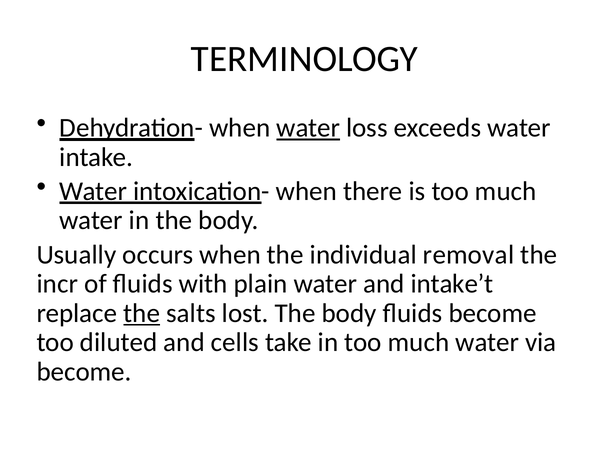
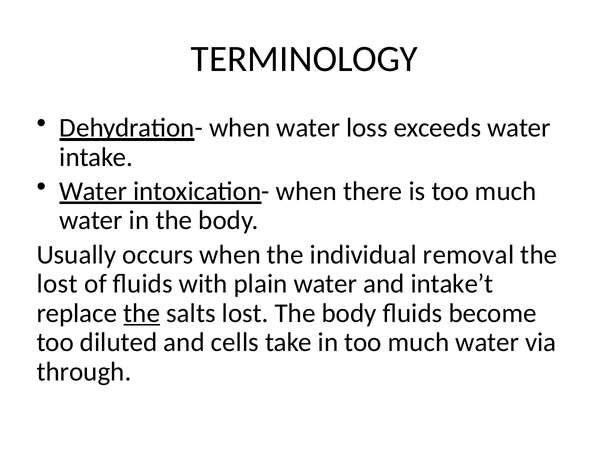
water at (308, 128) underline: present -> none
incr at (57, 284): incr -> lost
become at (84, 372): become -> through
